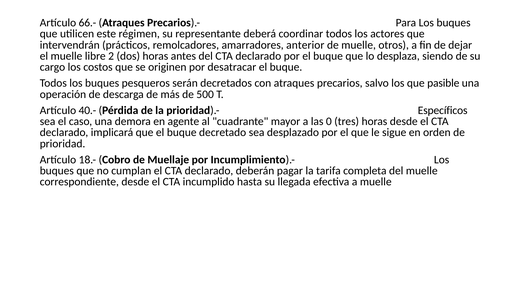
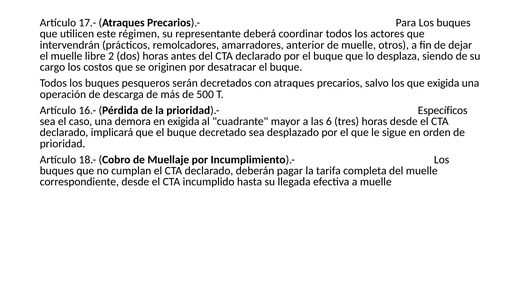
66.-: 66.- -> 17.-
que pasible: pasible -> exigida
40.-: 40.- -> 16.-
en agente: agente -> exigida
0: 0 -> 6
